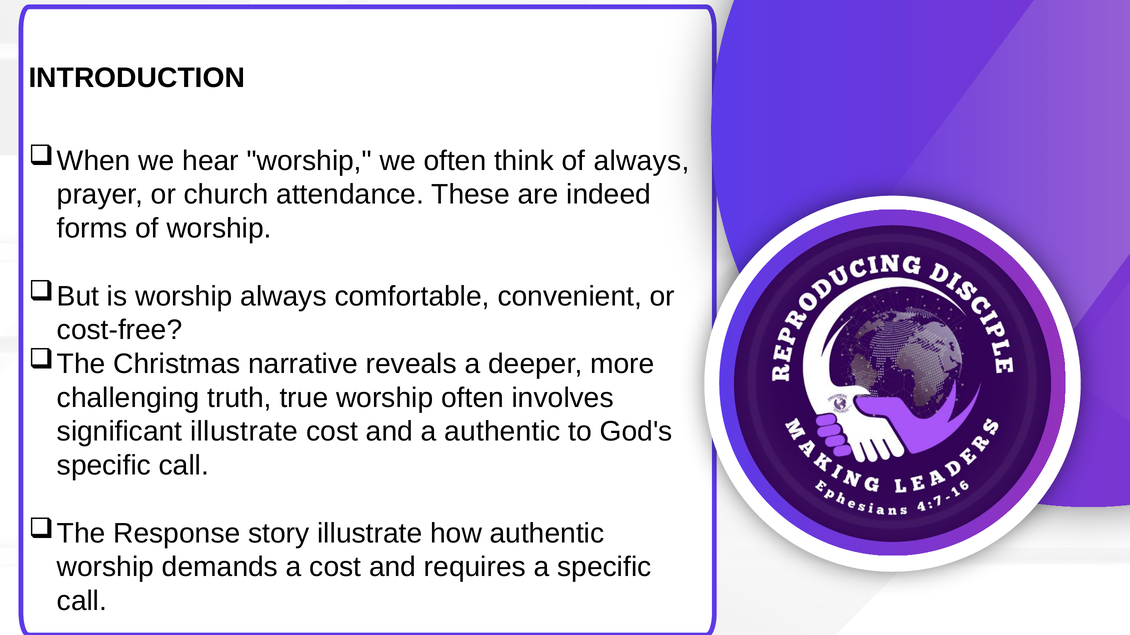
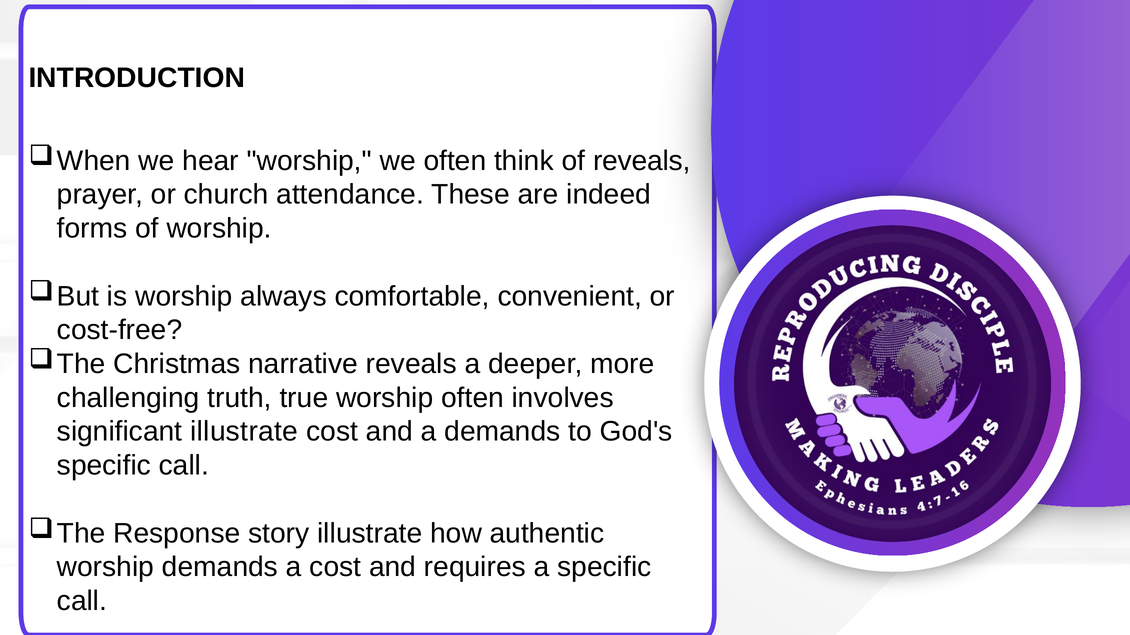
of always: always -> reveals
a authentic: authentic -> demands
